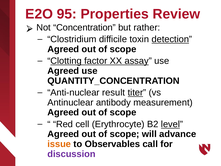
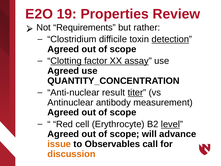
95: 95 -> 19
Concentration: Concentration -> Requirements
discussion colour: purple -> orange
